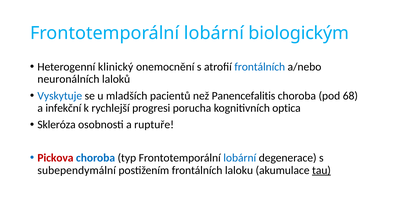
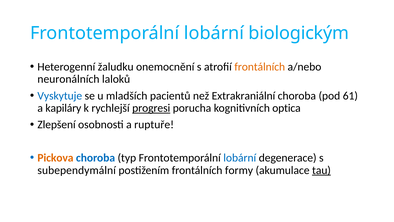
klinický: klinický -> žaludku
frontálních at (260, 67) colour: blue -> orange
Panencefalitis: Panencefalitis -> Extrakraniální
68: 68 -> 61
infekční: infekční -> kapiláry
progresi underline: none -> present
Skleróza: Skleróza -> Zlepšení
Pickova colour: red -> orange
laloku: laloku -> formy
